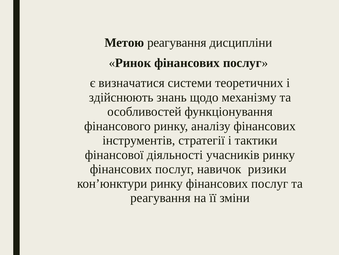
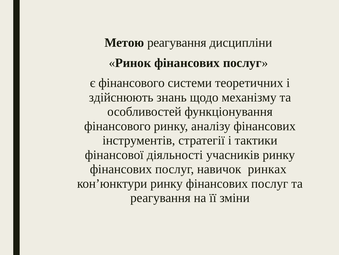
є визначатися: визначатися -> фінансового
ризики: ризики -> ринках
